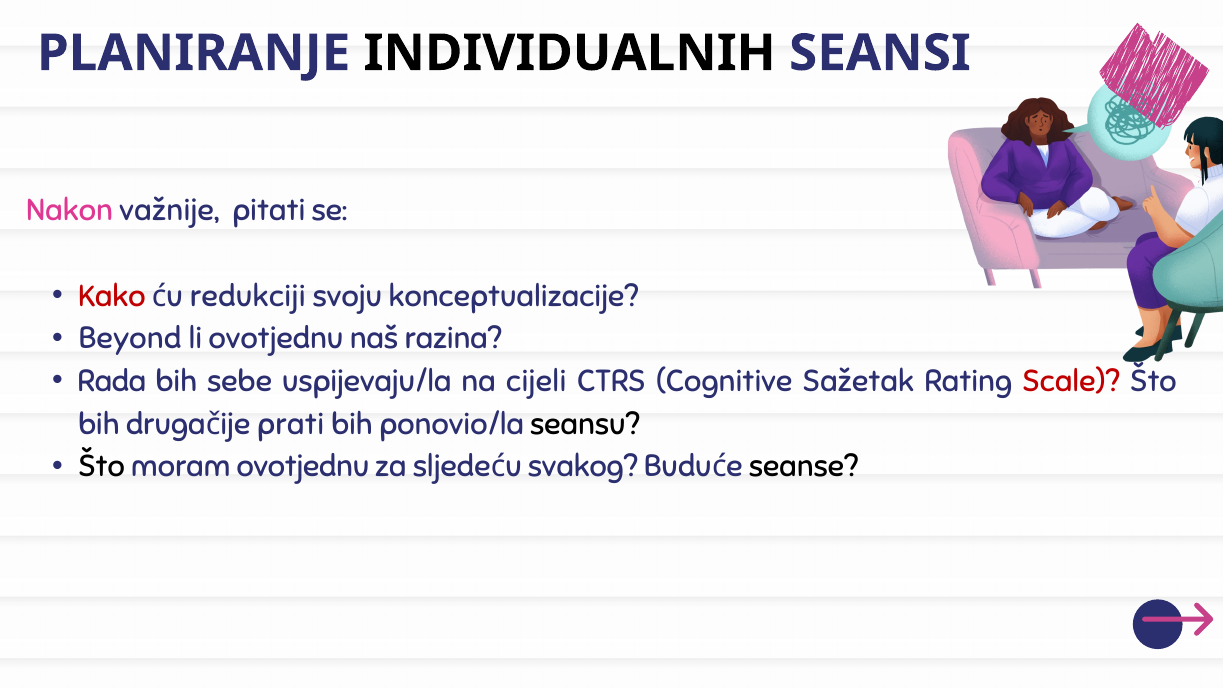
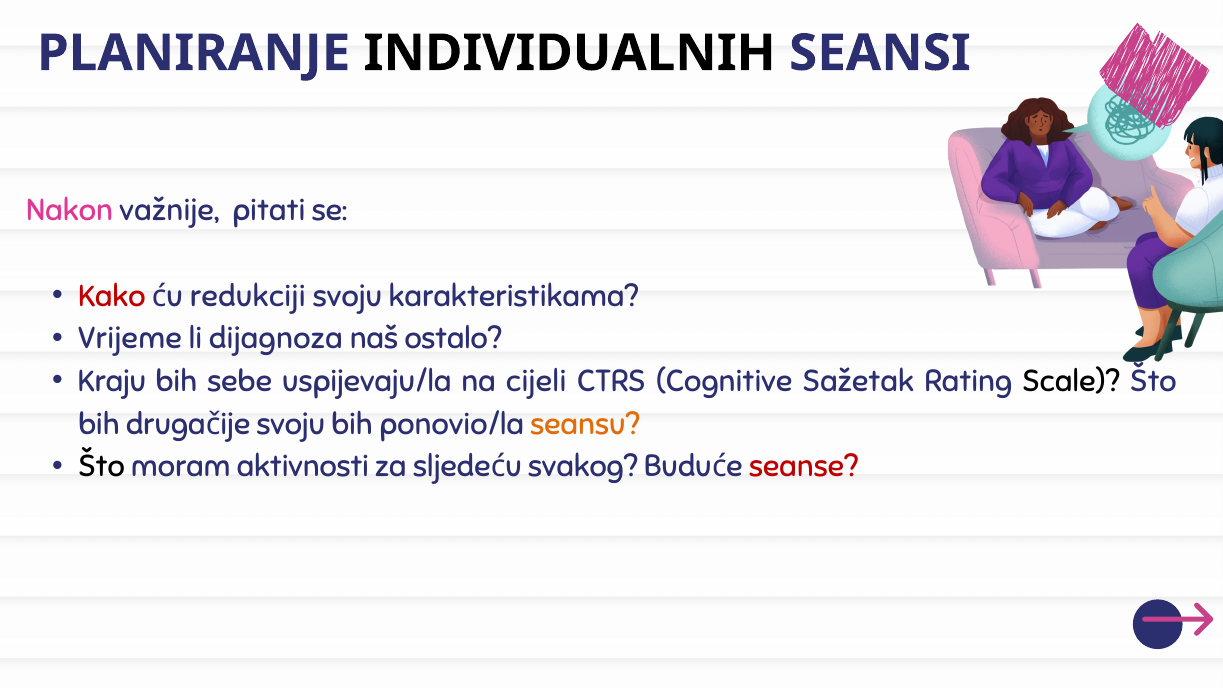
konceptualizacije: konceptualizacije -> karakteristikama
Beyond: Beyond -> Vrijeme
li ovotjednu: ovotjednu -> dijagnoza
razina: razina -> ostalo
Rada: Rada -> Kraju
Scale colour: red -> black
prati at (291, 424): prati -> svoju
seansu colour: black -> orange
moram ovotjednu: ovotjednu -> aktivnosti
seanse colour: black -> red
